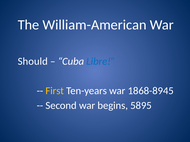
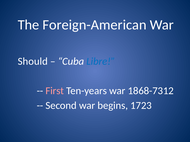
William-American: William-American -> Foreign-American
First colour: yellow -> pink
1868-8945: 1868-8945 -> 1868-7312
5895: 5895 -> 1723
